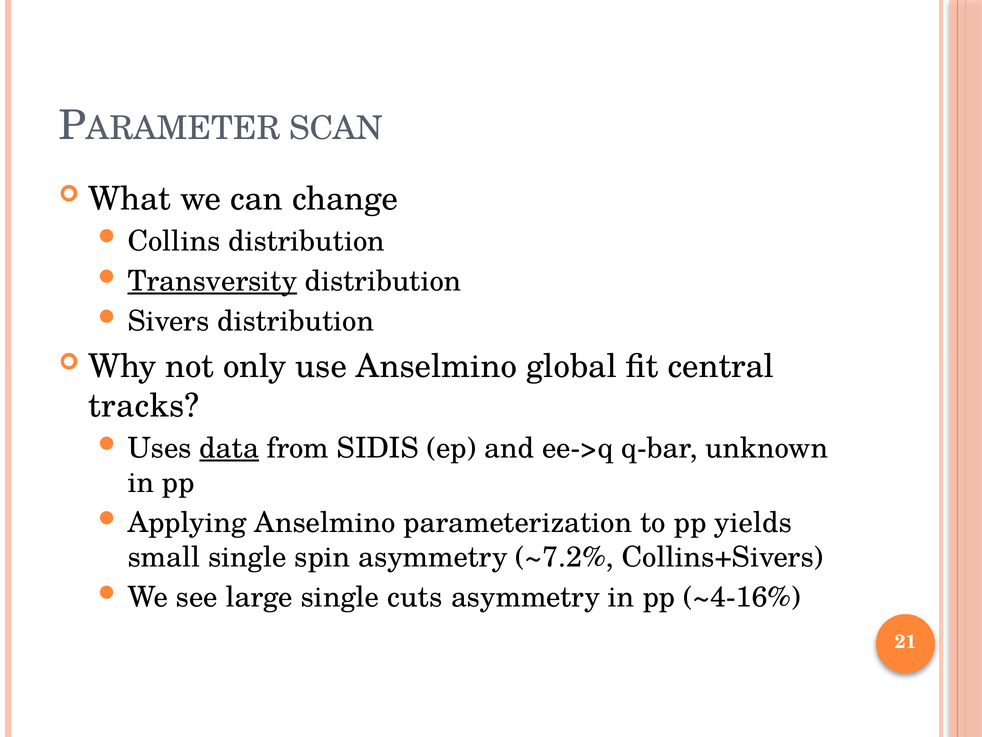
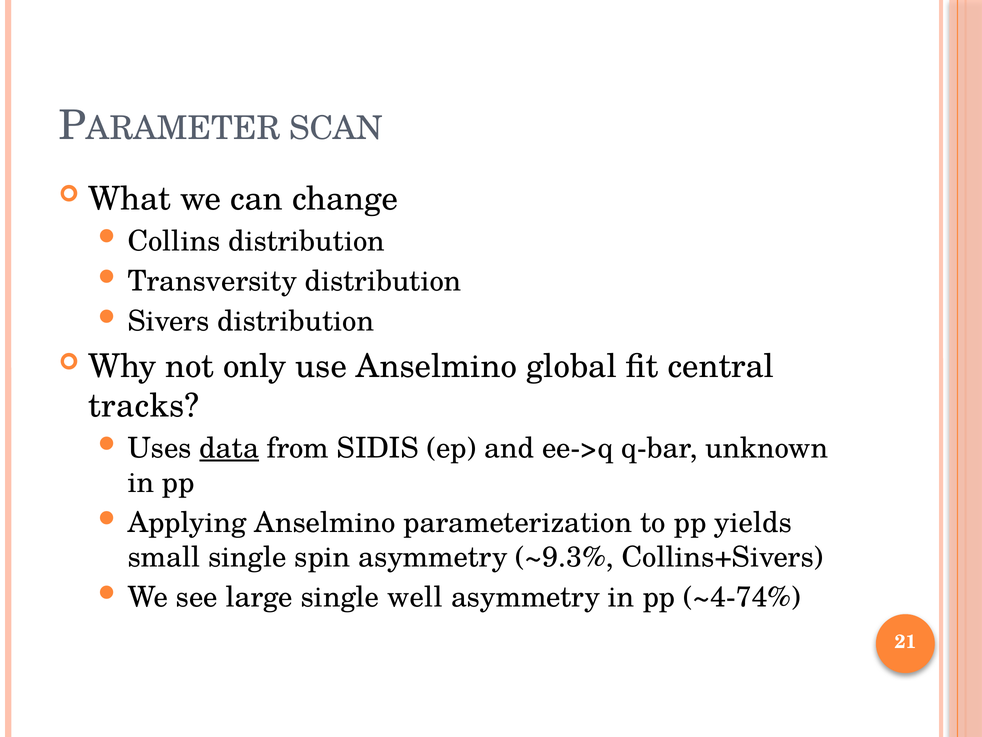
Transversity underline: present -> none
~7.2%: ~7.2% -> ~9.3%
cuts: cuts -> well
~4-16%: ~4-16% -> ~4-74%
